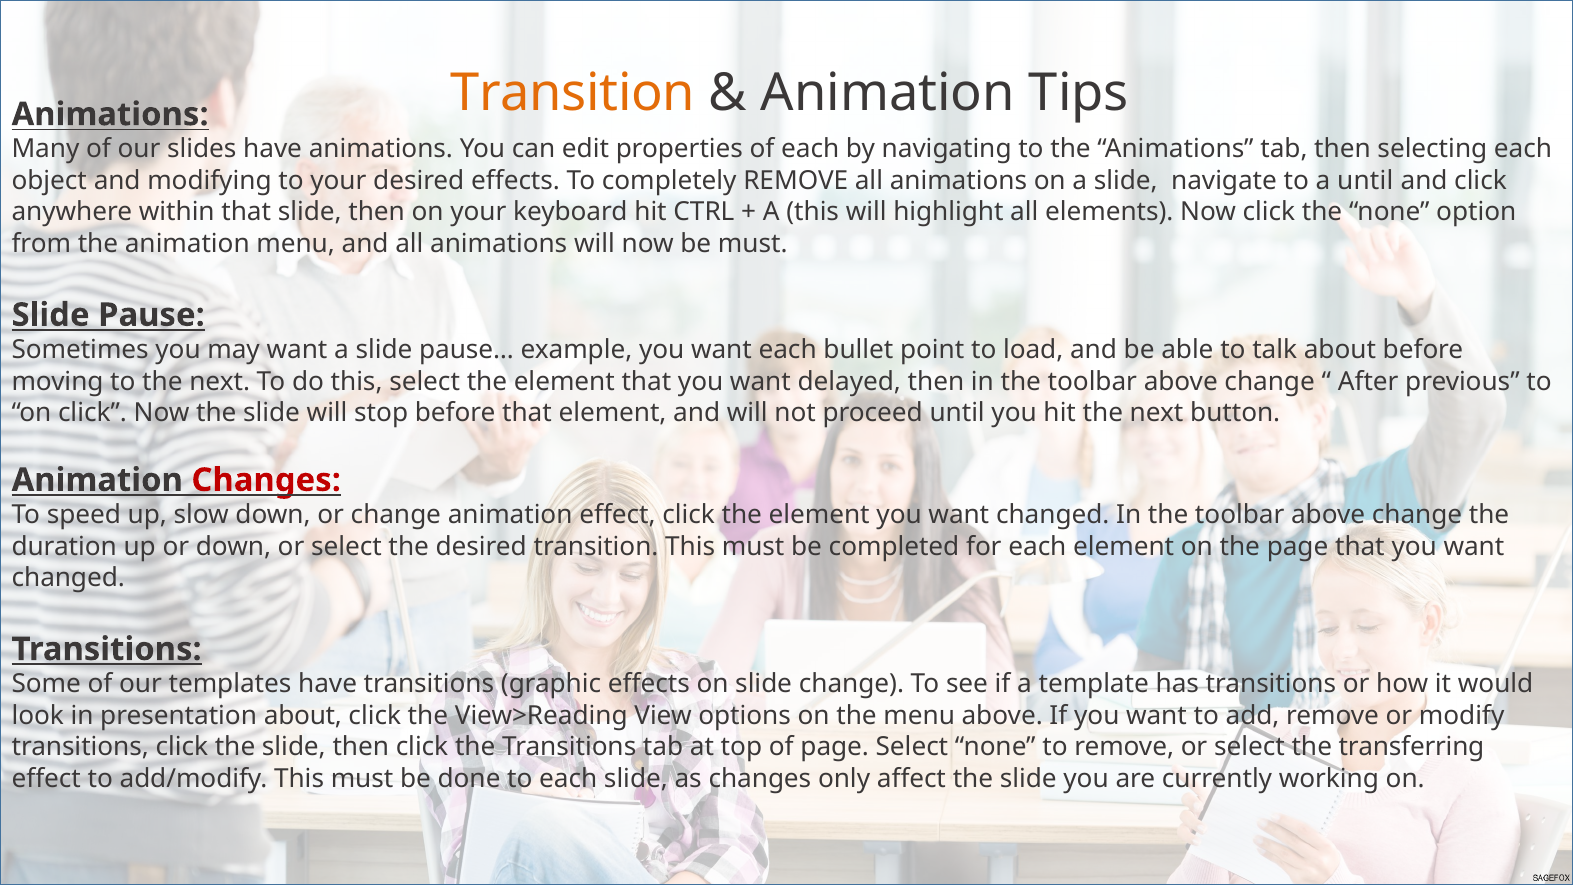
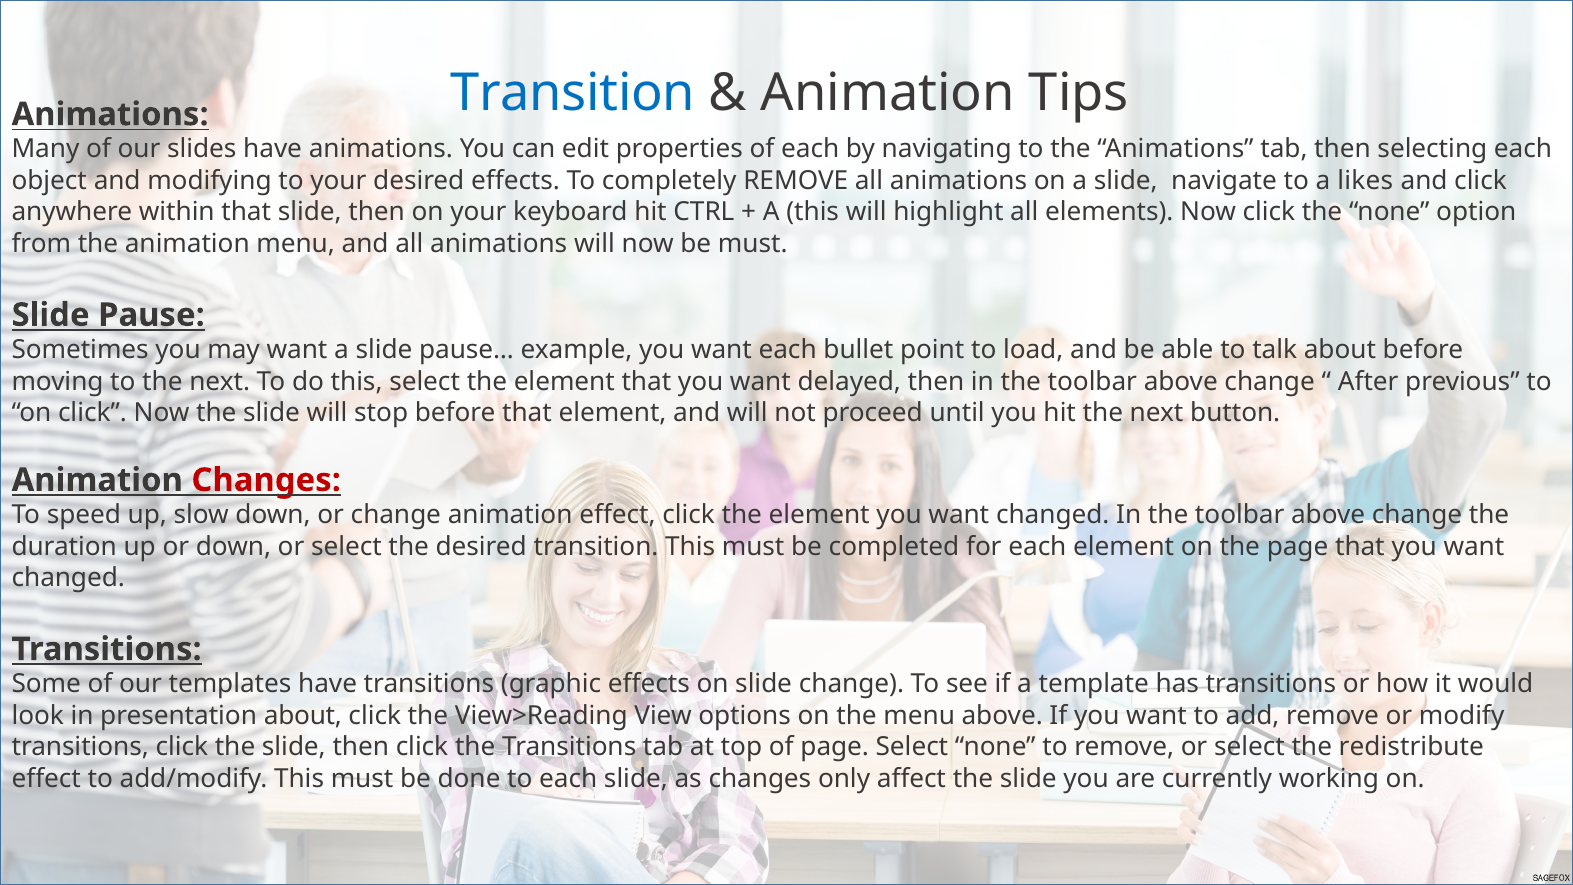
Transition at (573, 93) colour: orange -> blue
a until: until -> likes
transferring: transferring -> redistribute
